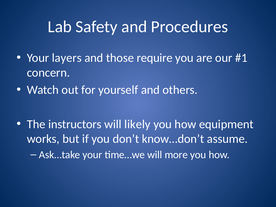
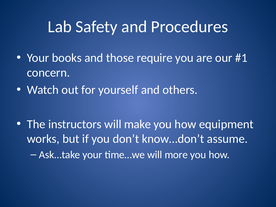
layers: layers -> books
likely: likely -> make
